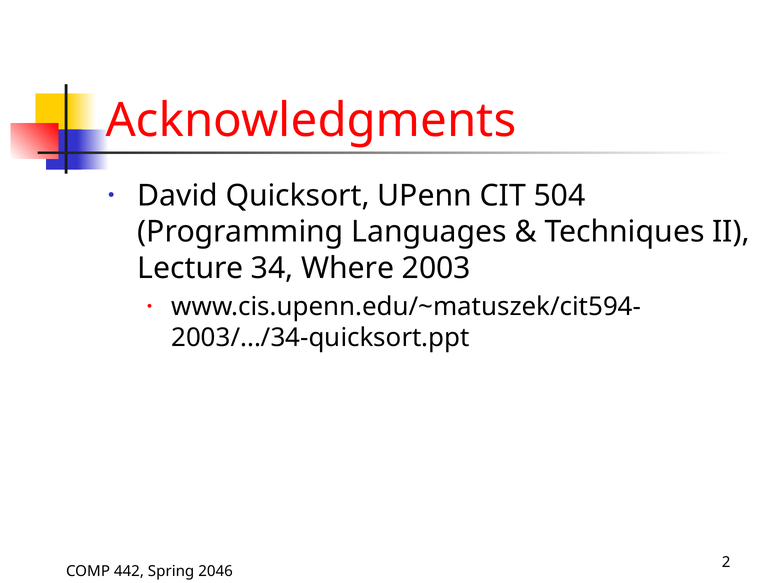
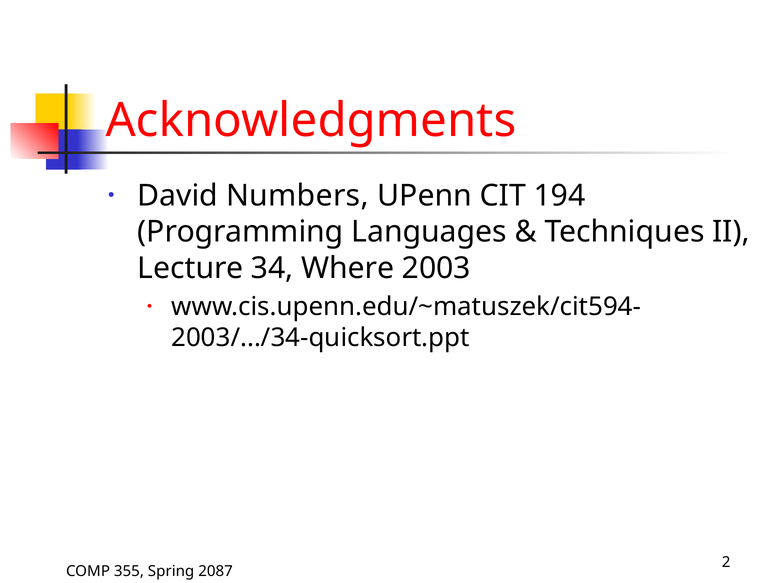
Quicksort: Quicksort -> Numbers
504: 504 -> 194
442: 442 -> 355
2046: 2046 -> 2087
